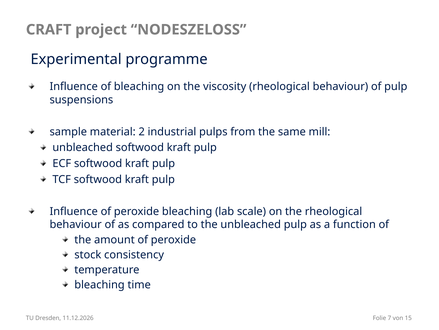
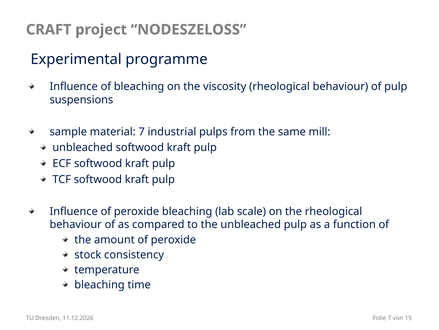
material 2: 2 -> 7
